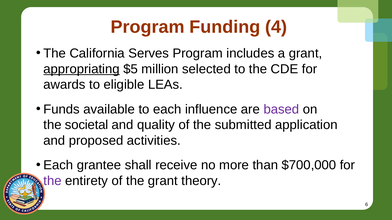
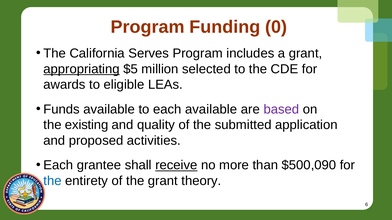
4: 4 -> 0
each influence: influence -> available
societal: societal -> existing
receive underline: none -> present
$700,000: $700,000 -> $500,090
the at (52, 181) colour: purple -> blue
